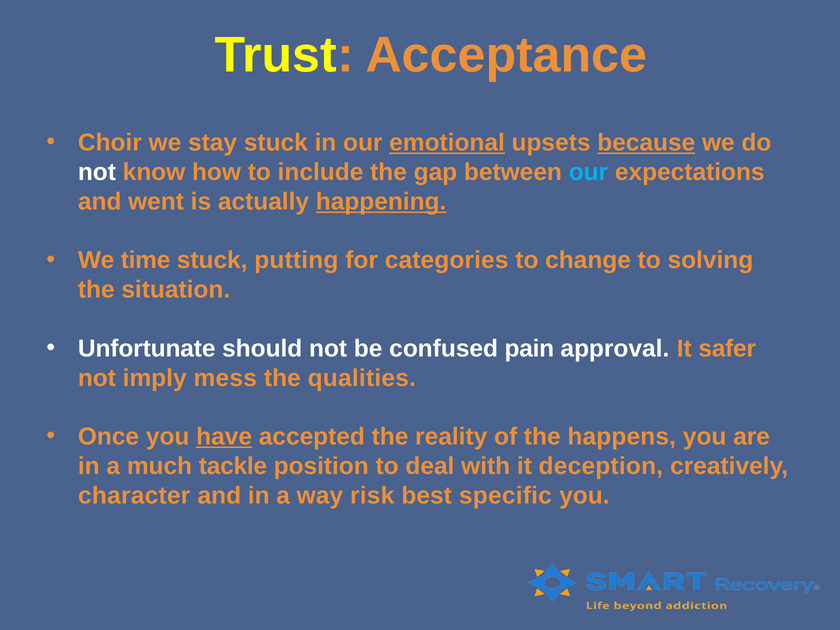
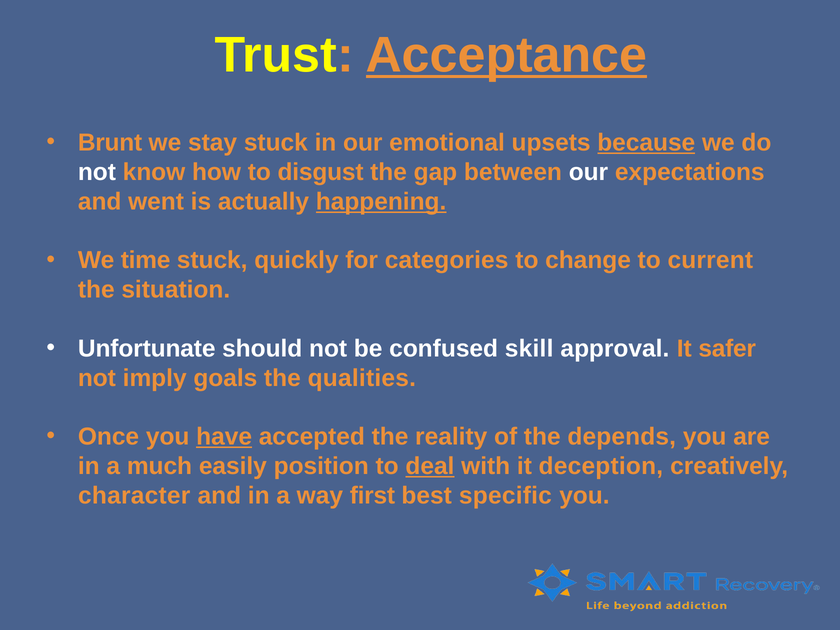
Acceptance underline: none -> present
Choir: Choir -> Brunt
emotional underline: present -> none
include: include -> disgust
our at (588, 172) colour: light blue -> white
putting: putting -> quickly
solving: solving -> current
pain: pain -> skill
mess: mess -> goals
happens: happens -> depends
tackle: tackle -> easily
deal underline: none -> present
risk: risk -> first
